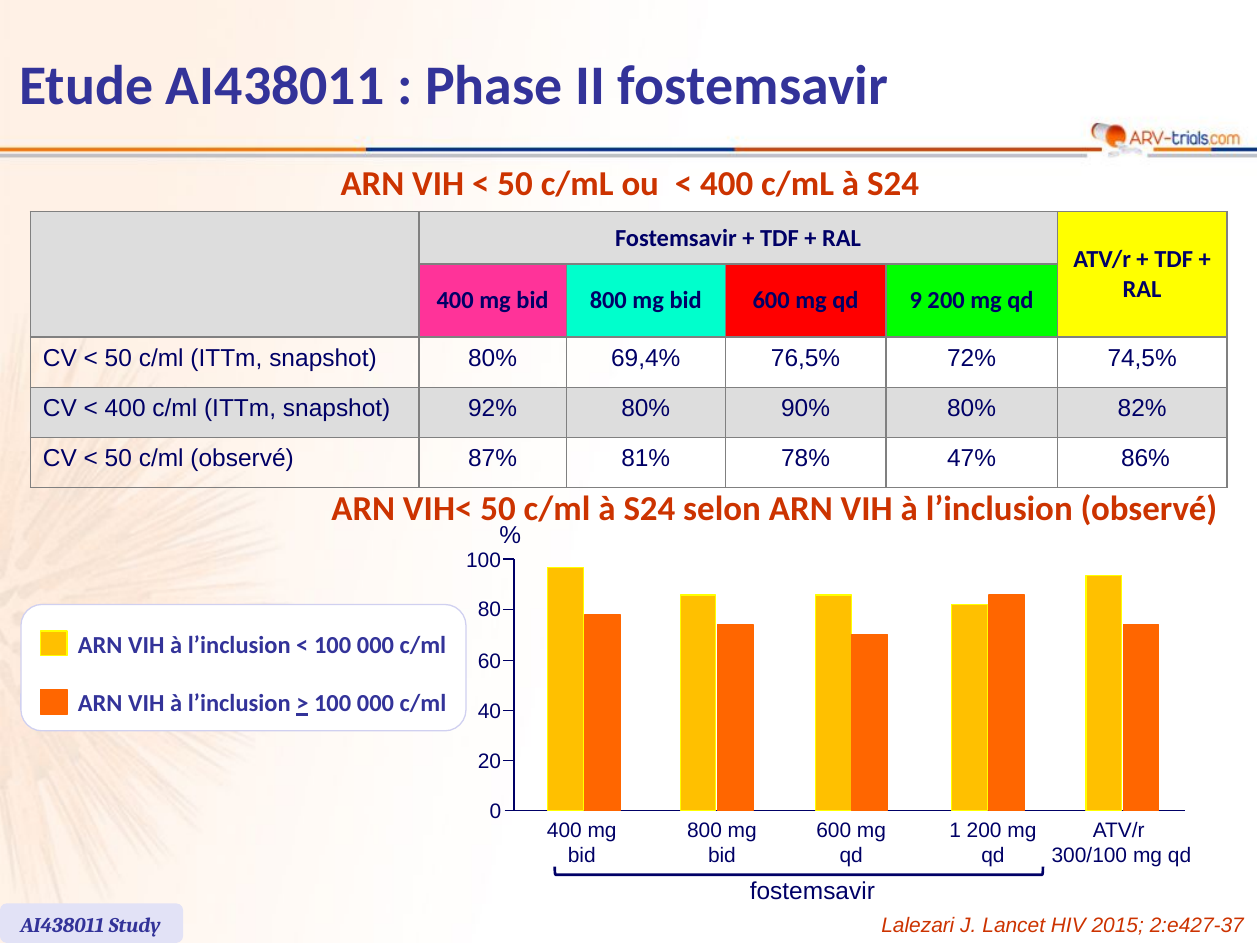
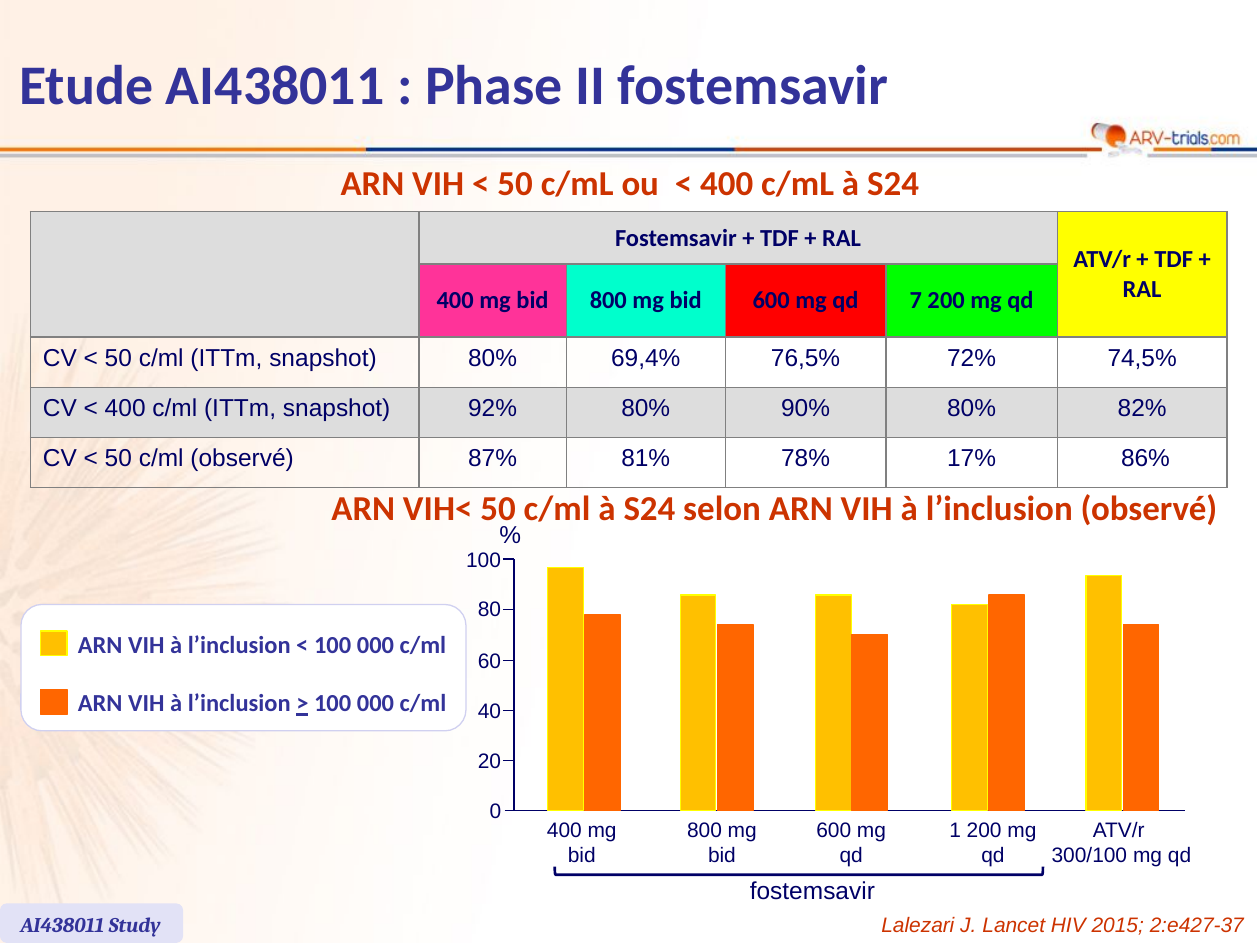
9: 9 -> 7
47%: 47% -> 17%
